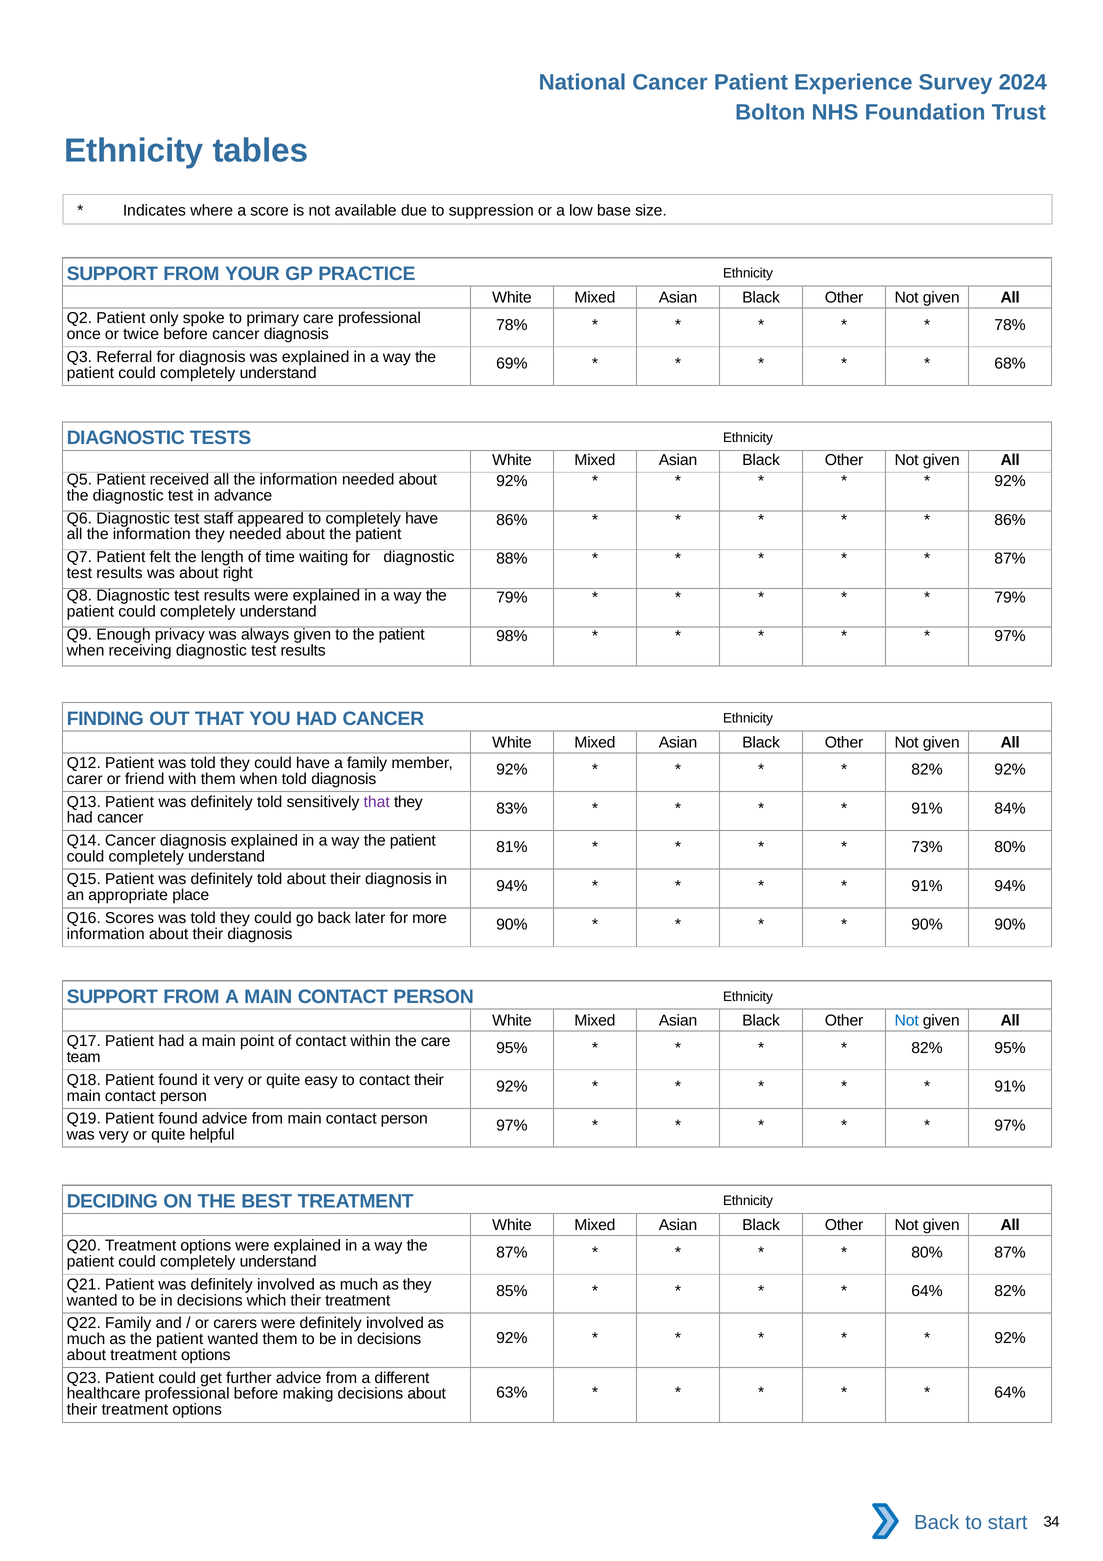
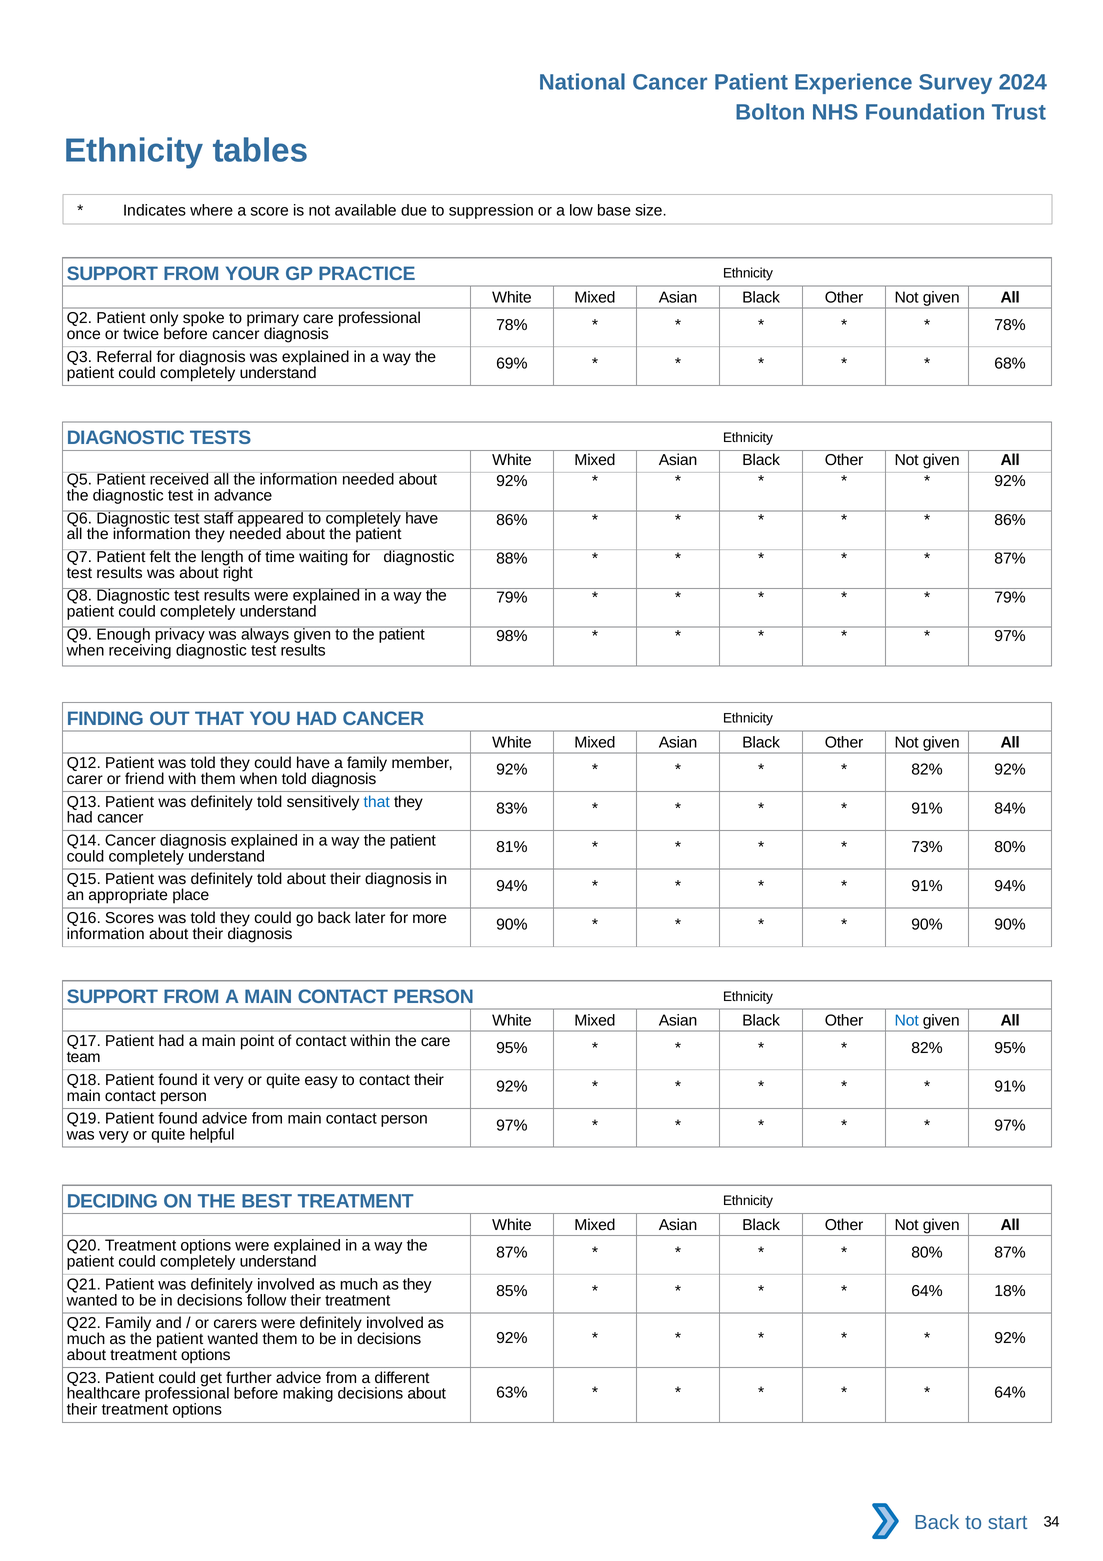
that at (377, 802) colour: purple -> blue
64% 82%: 82% -> 18%
which: which -> follow
